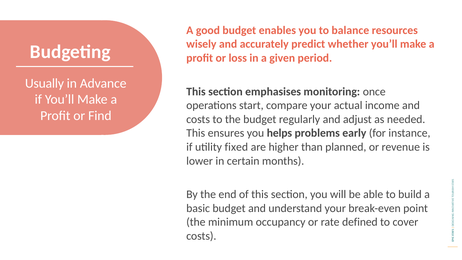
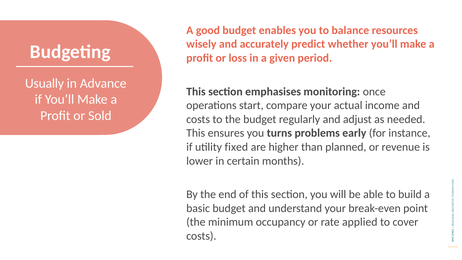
Find: Find -> Sold
helps: helps -> turns
defined: defined -> applied
